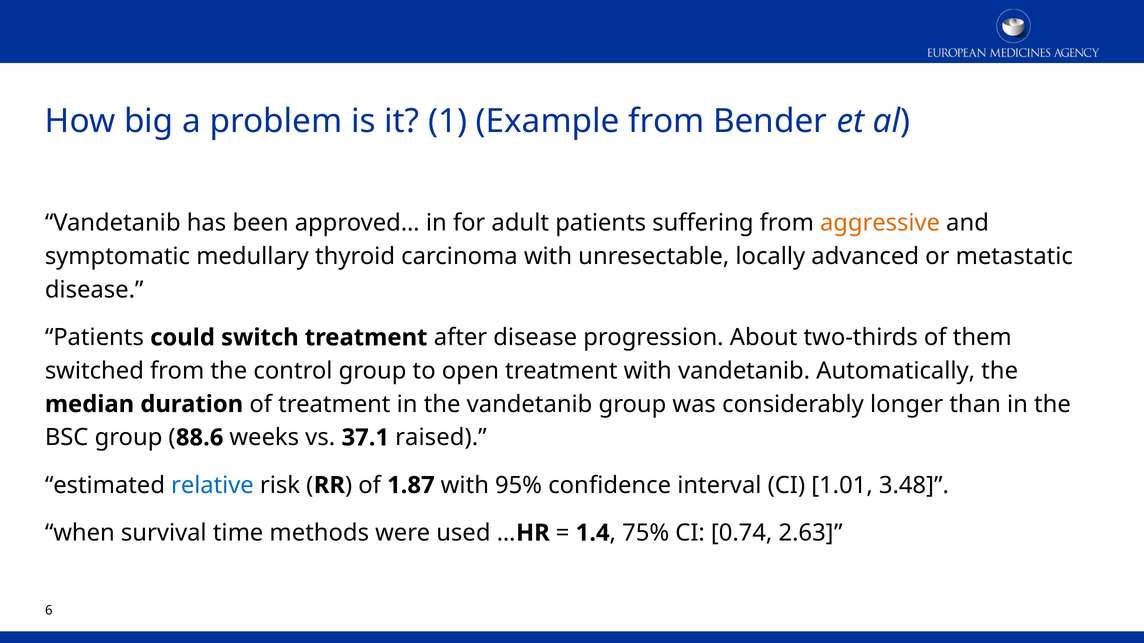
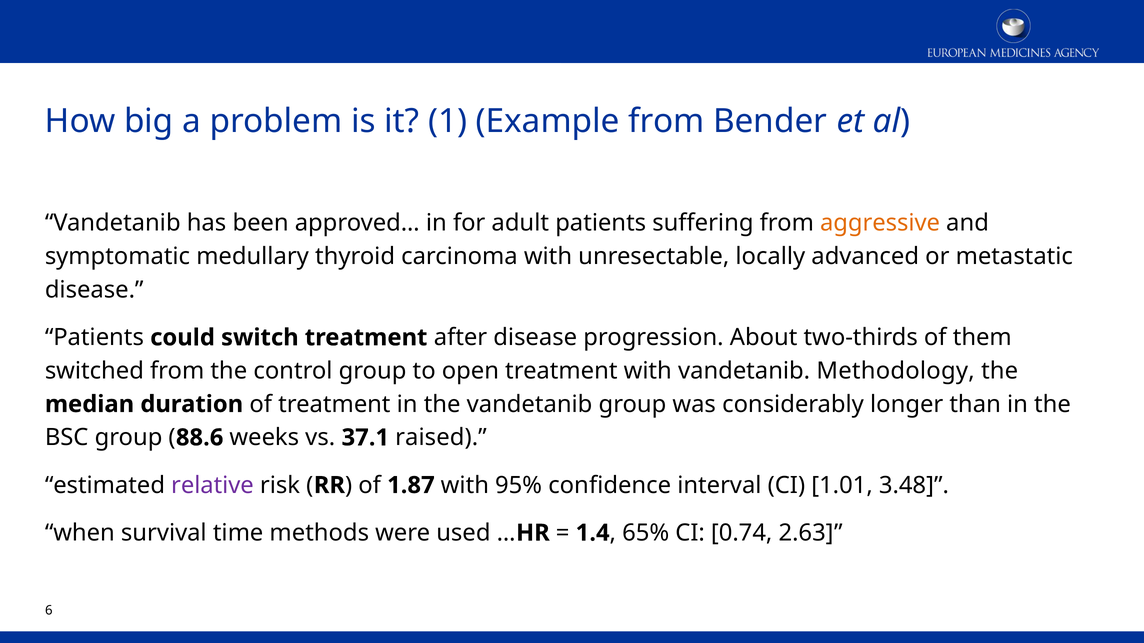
Automatically: Automatically -> Methodology
relative colour: blue -> purple
75%: 75% -> 65%
